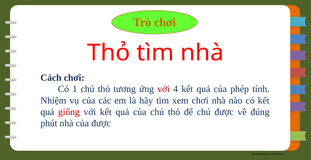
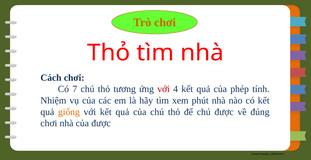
1: 1 -> 7
xem chơi: chơi -> phút
giống colour: red -> orange
phút at (49, 123): phút -> chơi
